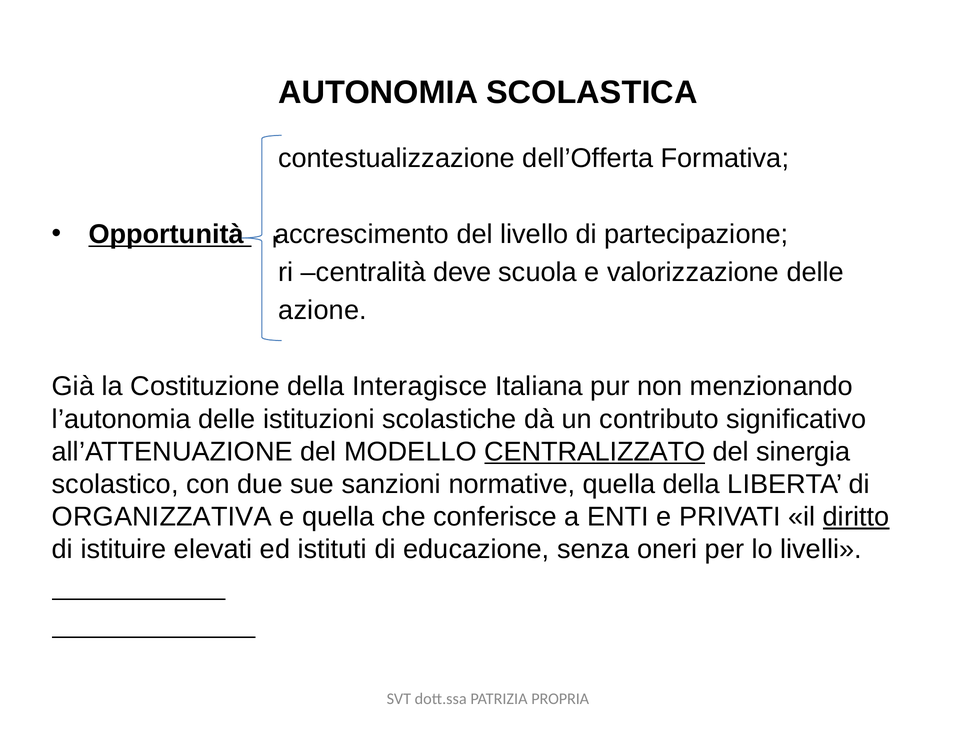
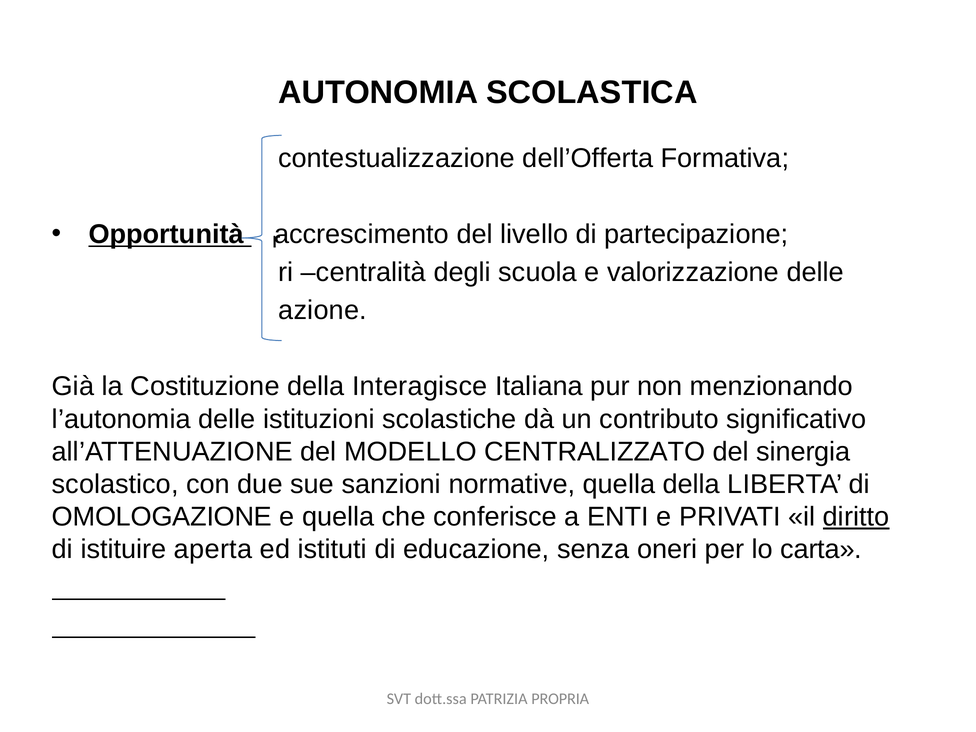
deve: deve -> degli
CENTRALIZZATO underline: present -> none
ORGANIZZATIVA: ORGANIZZATIVA -> OMOLOGAZIONE
elevati: elevati -> aperta
livelli: livelli -> carta
